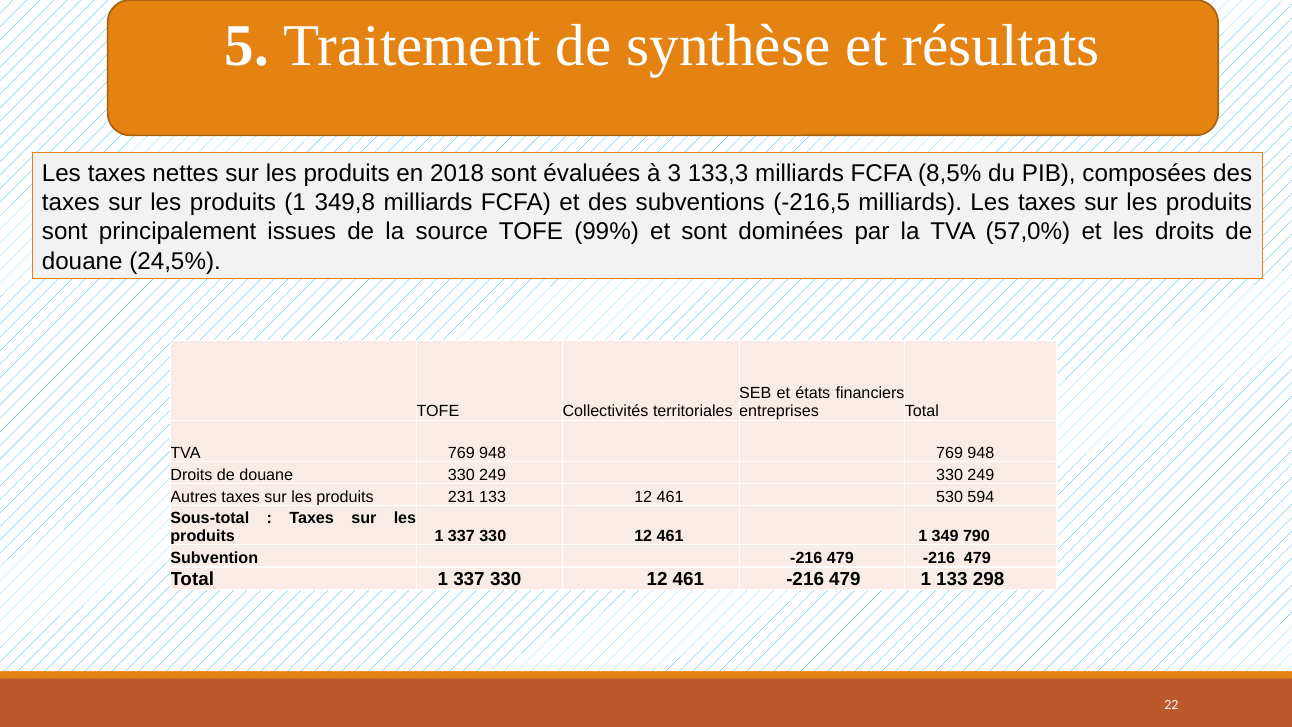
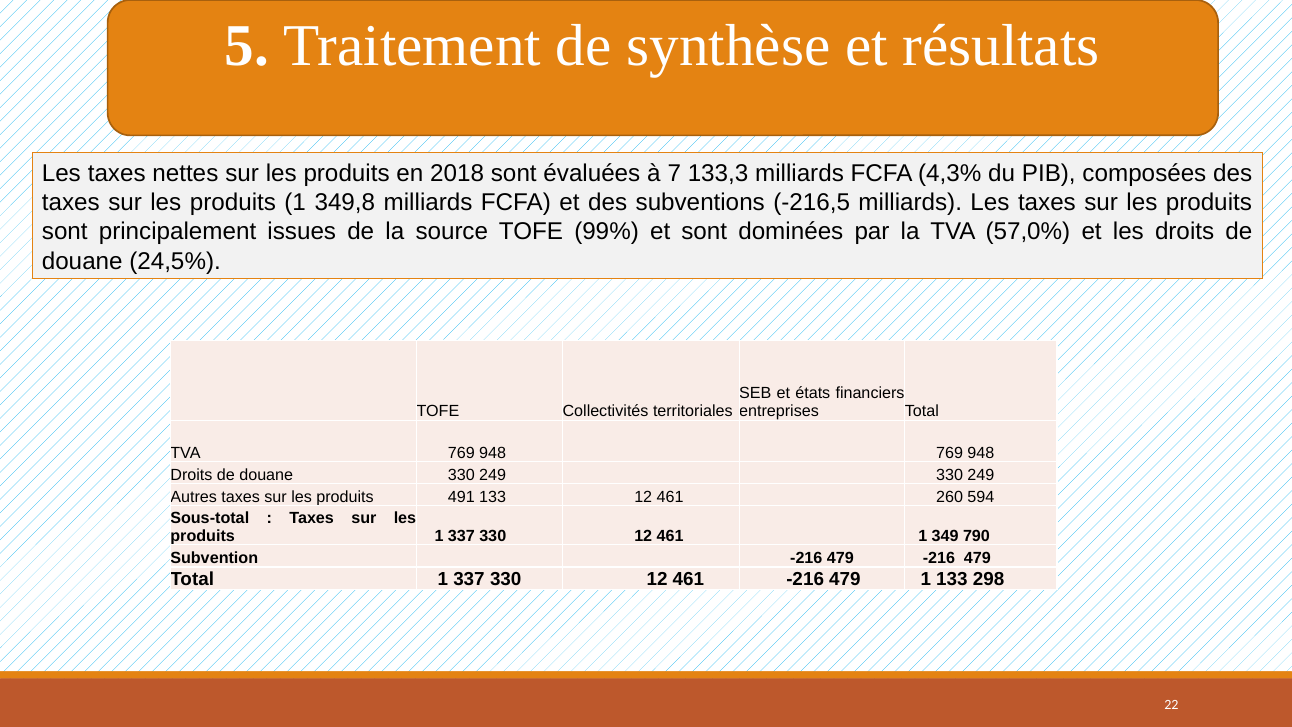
3: 3 -> 7
8,5%: 8,5% -> 4,3%
231: 231 -> 491
530: 530 -> 260
